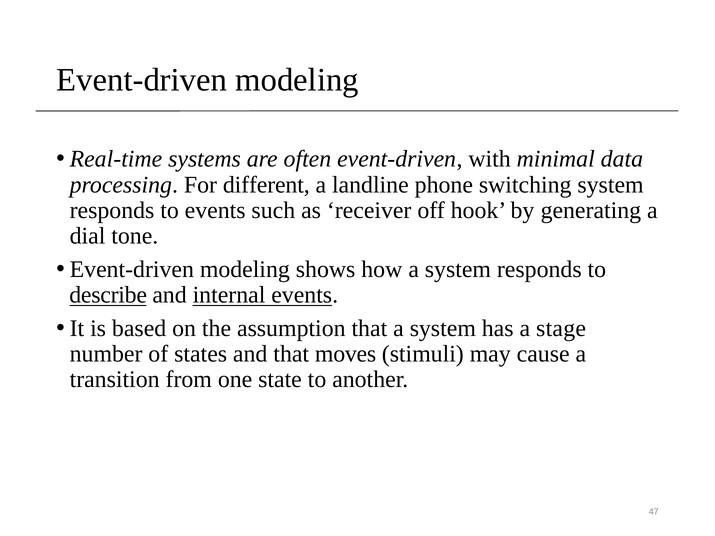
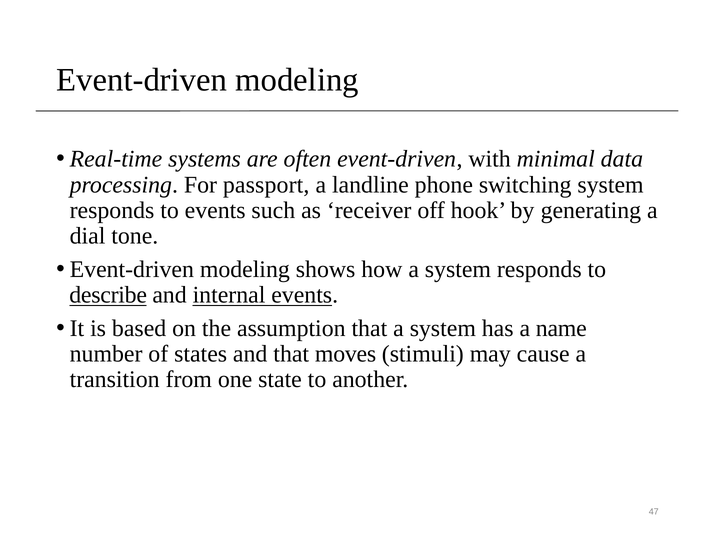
different: different -> passport
stage: stage -> name
